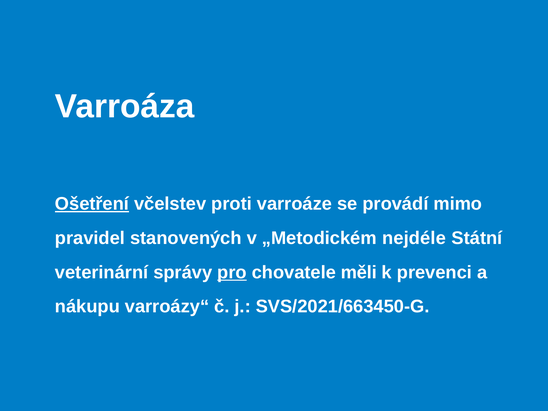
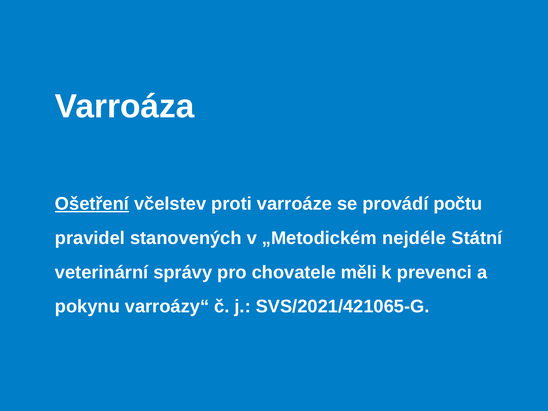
mimo: mimo -> počtu
pro underline: present -> none
nákupu: nákupu -> pokynu
SVS/2021/663450-G: SVS/2021/663450-G -> SVS/2021/421065-G
